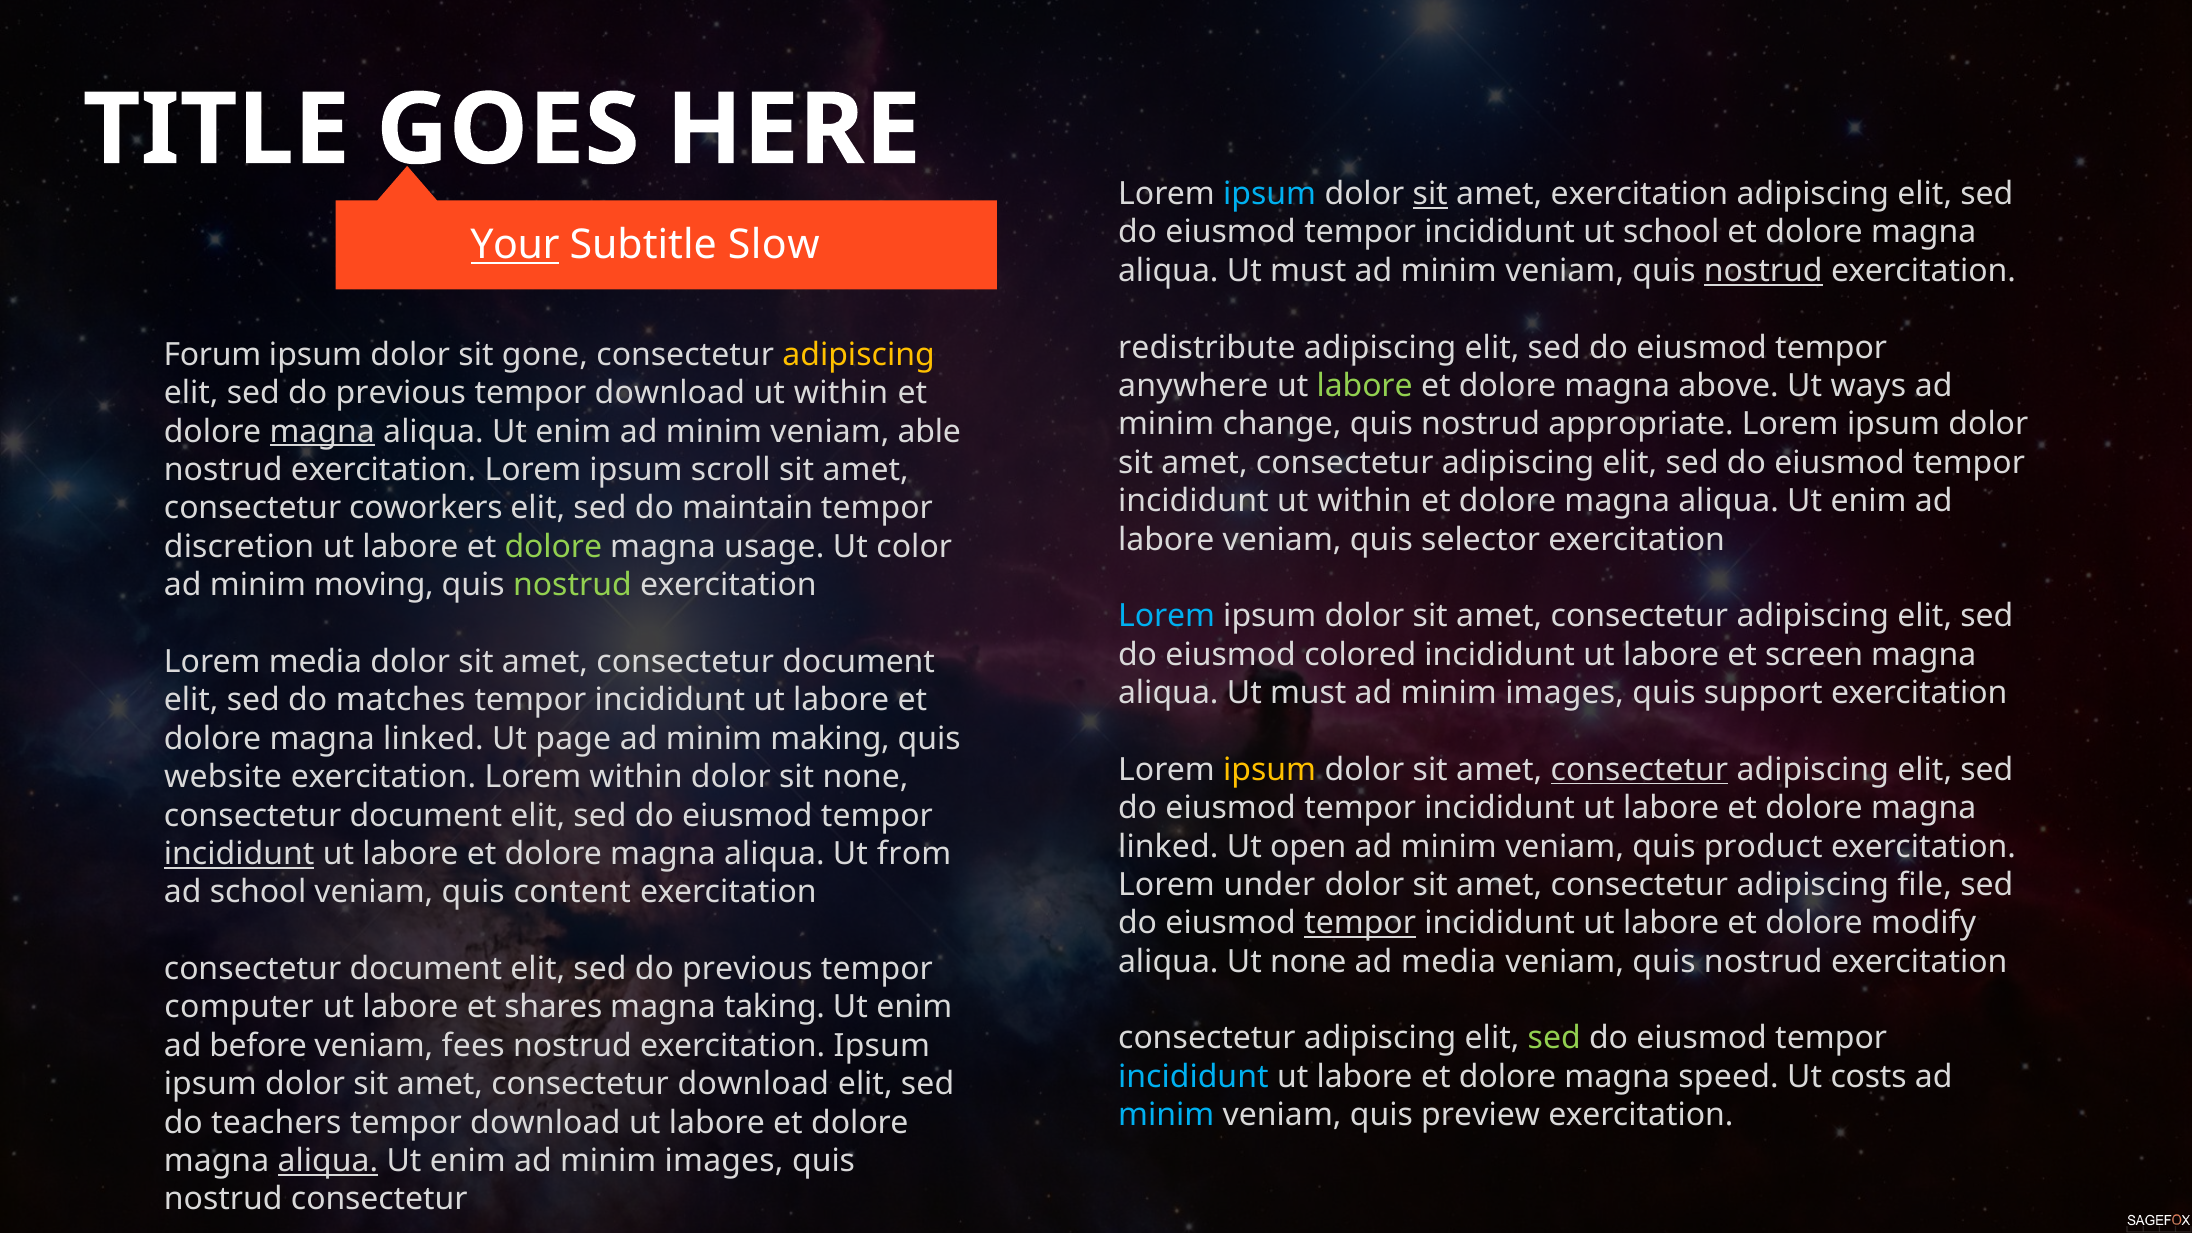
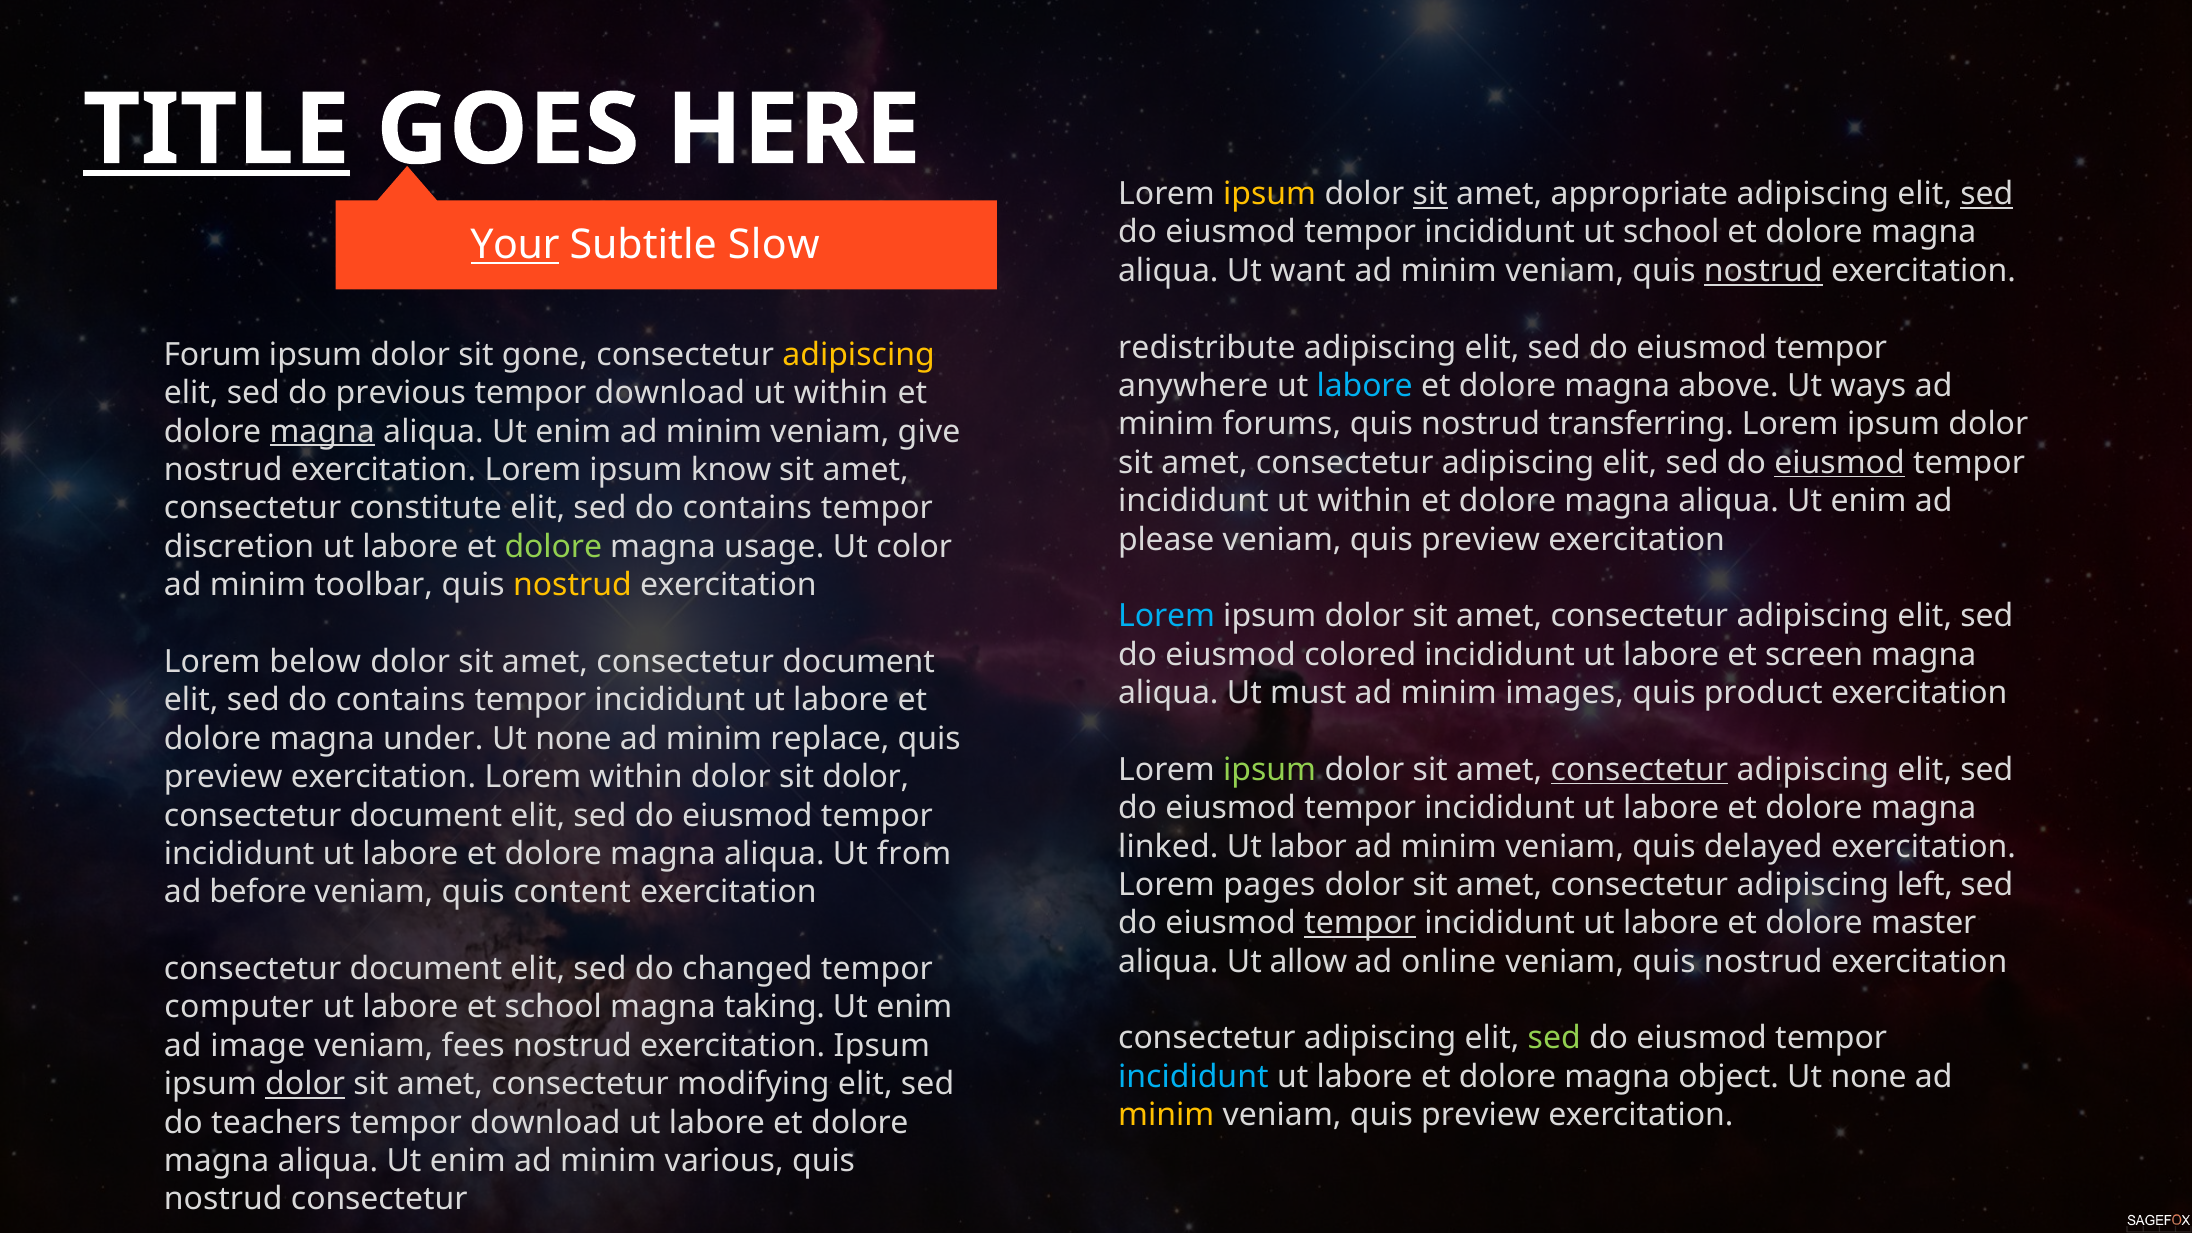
TITLE underline: none -> present
ipsum at (1270, 194) colour: light blue -> yellow
amet exercitation: exercitation -> appropriate
sed at (1987, 194) underline: none -> present
must at (1308, 271): must -> want
labore at (1365, 386) colour: light green -> light blue
change: change -> forums
appropriate: appropriate -> transferring
able: able -> give
eiusmod at (1840, 463) underline: none -> present
scroll: scroll -> know
coworkers: coworkers -> constitute
maintain at (748, 508): maintain -> contains
labore at (1166, 539): labore -> please
selector at (1481, 539): selector -> preview
moving: moving -> toolbar
nostrud at (572, 585) colour: light green -> yellow
Lorem media: media -> below
support: support -> product
matches at (401, 700): matches -> contains
linked at (433, 739): linked -> under
page at (573, 739): page -> none
making: making -> replace
ipsum at (1270, 770) colour: yellow -> light green
website at (223, 777): website -> preview
sit none: none -> dolor
open: open -> labor
product: product -> delayed
incididunt at (239, 854) underline: present -> none
under: under -> pages
file: file -> left
ad school: school -> before
modify: modify -> master
Ut none: none -> allow
ad media: media -> online
previous at (747, 969): previous -> changed
et shares: shares -> school
before: before -> image
speed: speed -> object
costs at (1869, 1077): costs -> none
dolor at (305, 1084) underline: none -> present
consectetur download: download -> modifying
minim at (1166, 1115) colour: light blue -> yellow
aliqua at (328, 1161) underline: present -> none
enim ad minim images: images -> various
